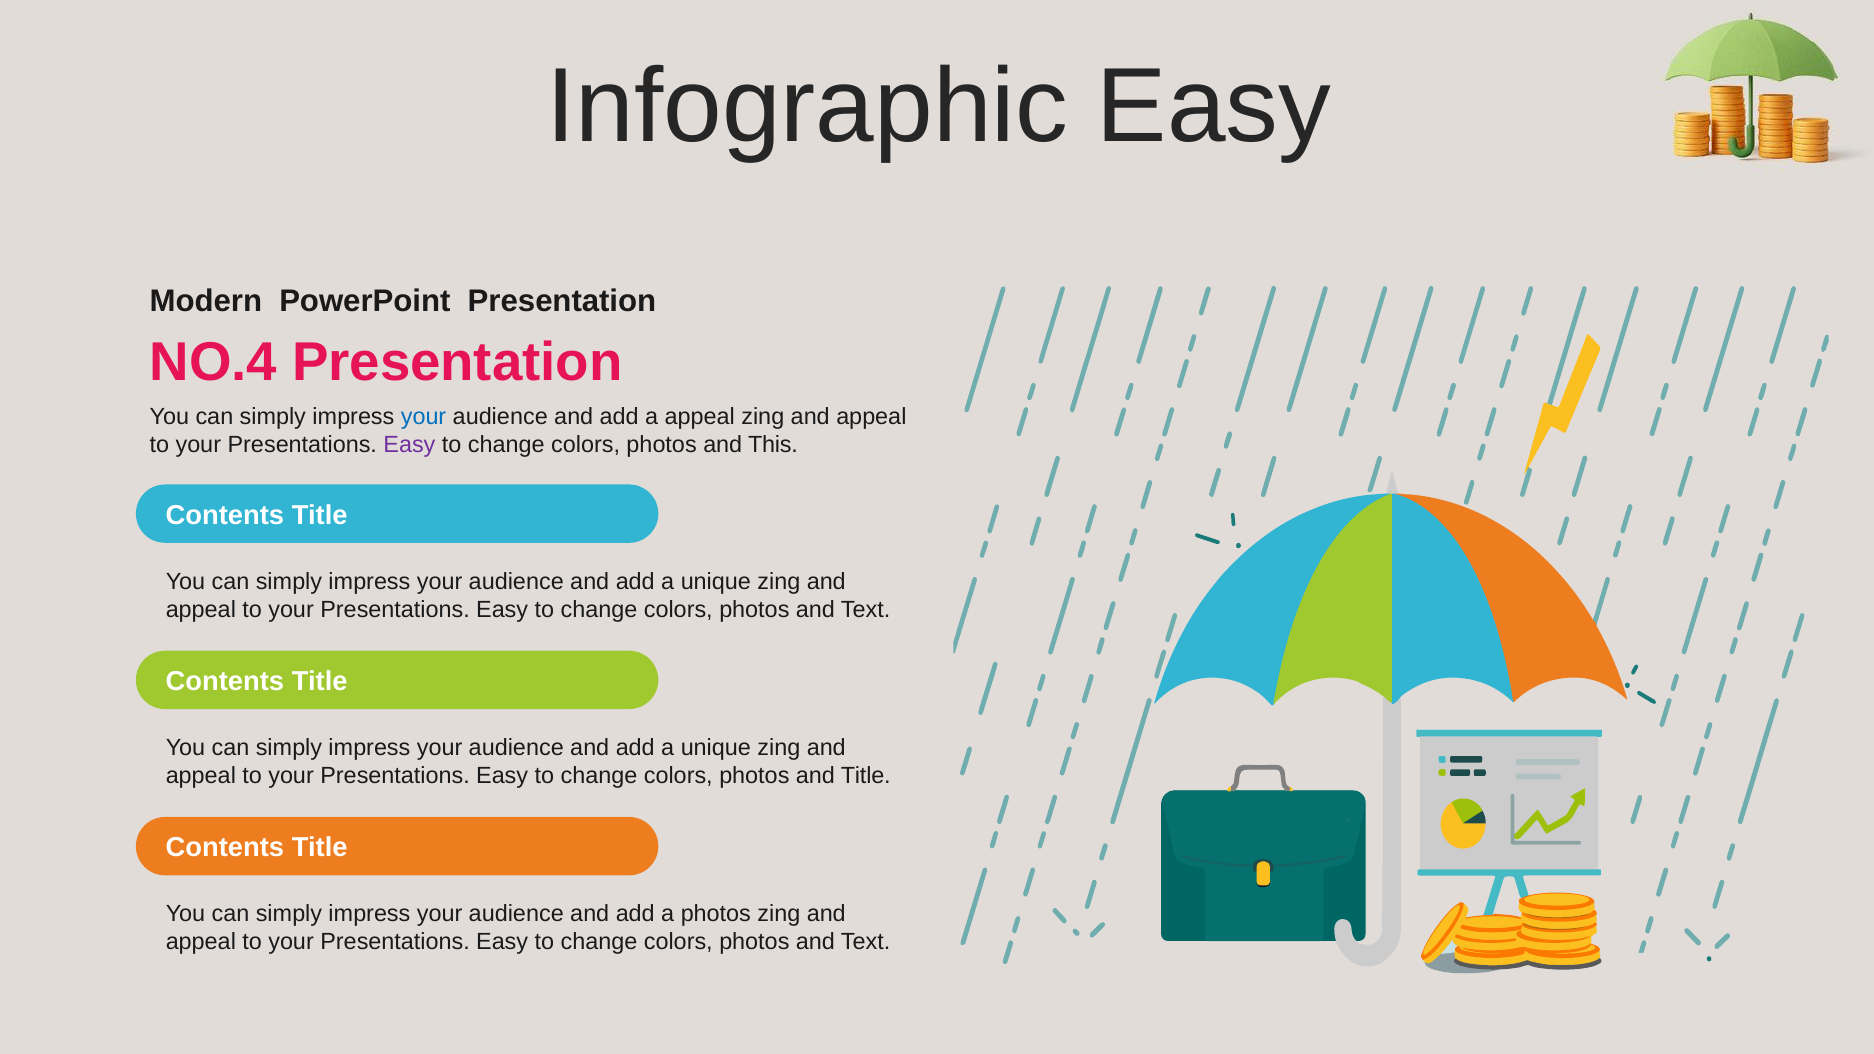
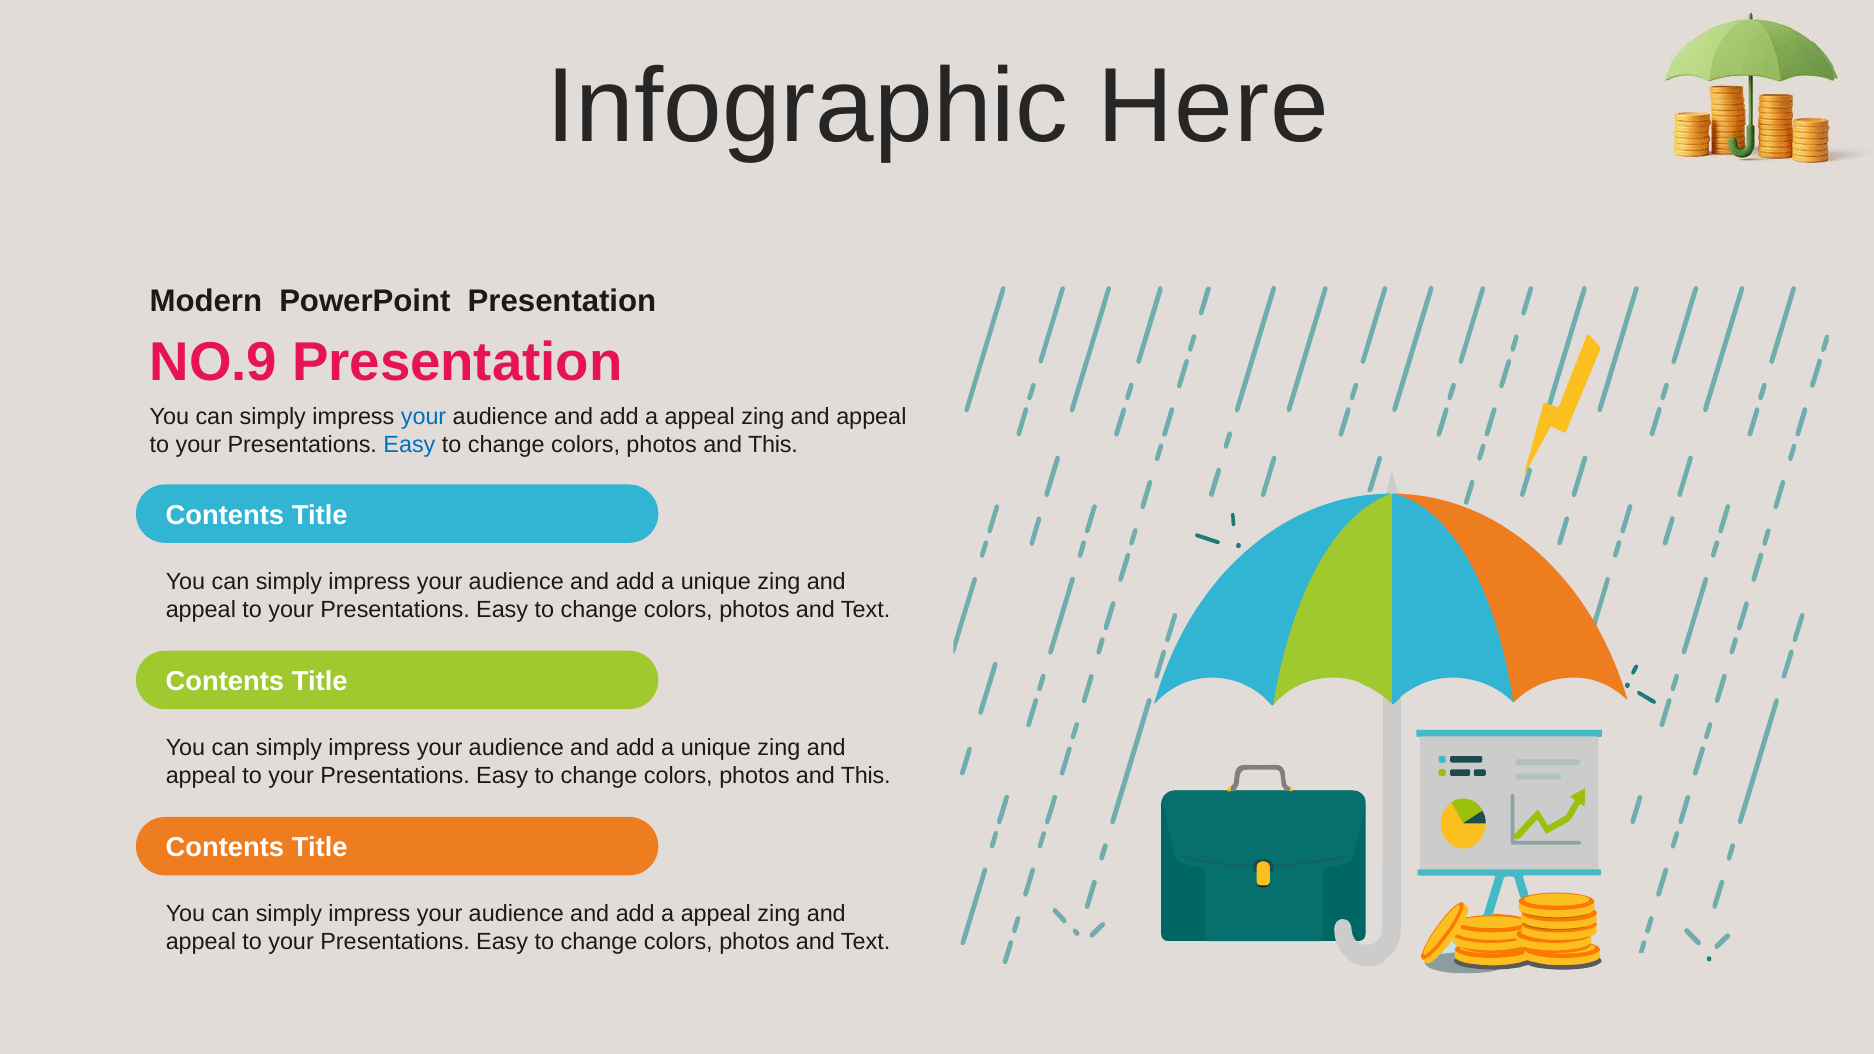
Infographic Easy: Easy -> Here
NO.4: NO.4 -> NO.9
Easy at (409, 445) colour: purple -> blue
Title at (866, 776): Title -> This
photos at (716, 914): photos -> appeal
